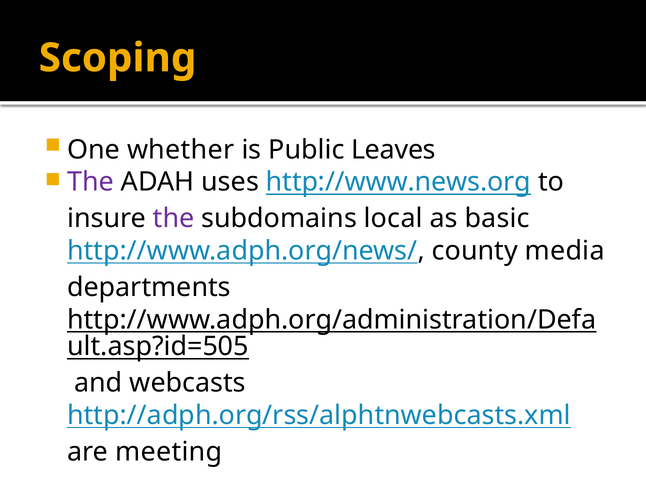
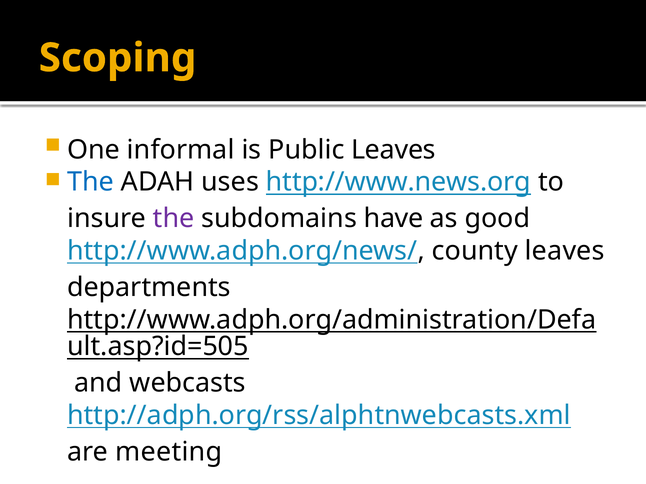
whether: whether -> informal
The at (91, 182) colour: purple -> blue
local: local -> have
basic: basic -> good
county media: media -> leaves
